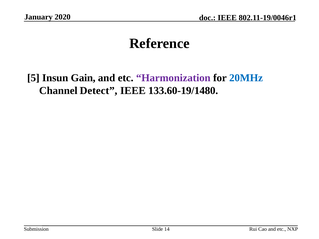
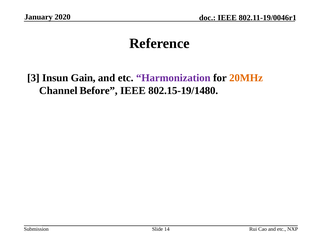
5: 5 -> 3
20MHz colour: blue -> orange
Detect: Detect -> Before
133.60-19/1480: 133.60-19/1480 -> 802.15-19/1480
